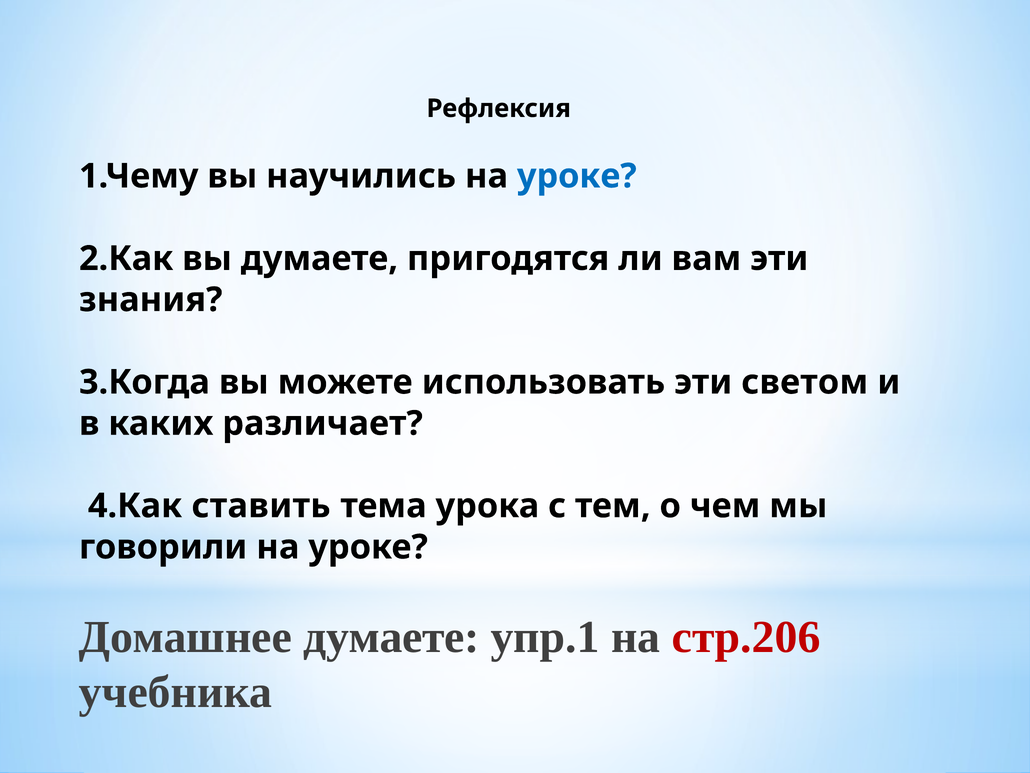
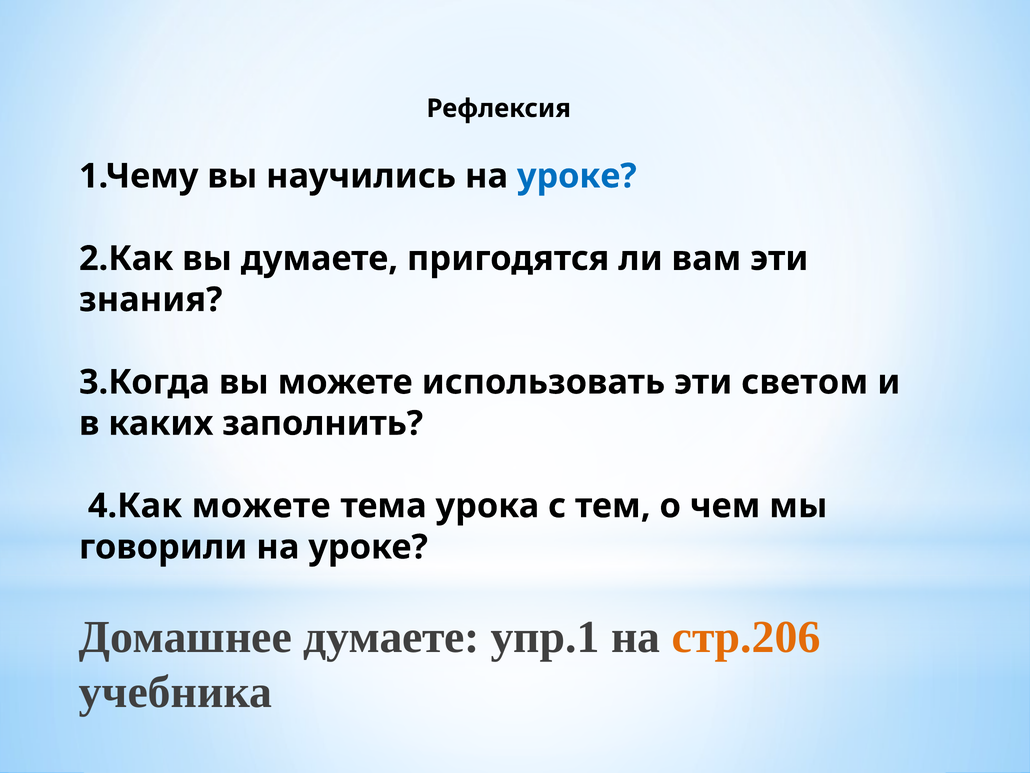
различает: различает -> заполнить
4.Как ставить: ставить -> можете
стр.206 colour: red -> orange
